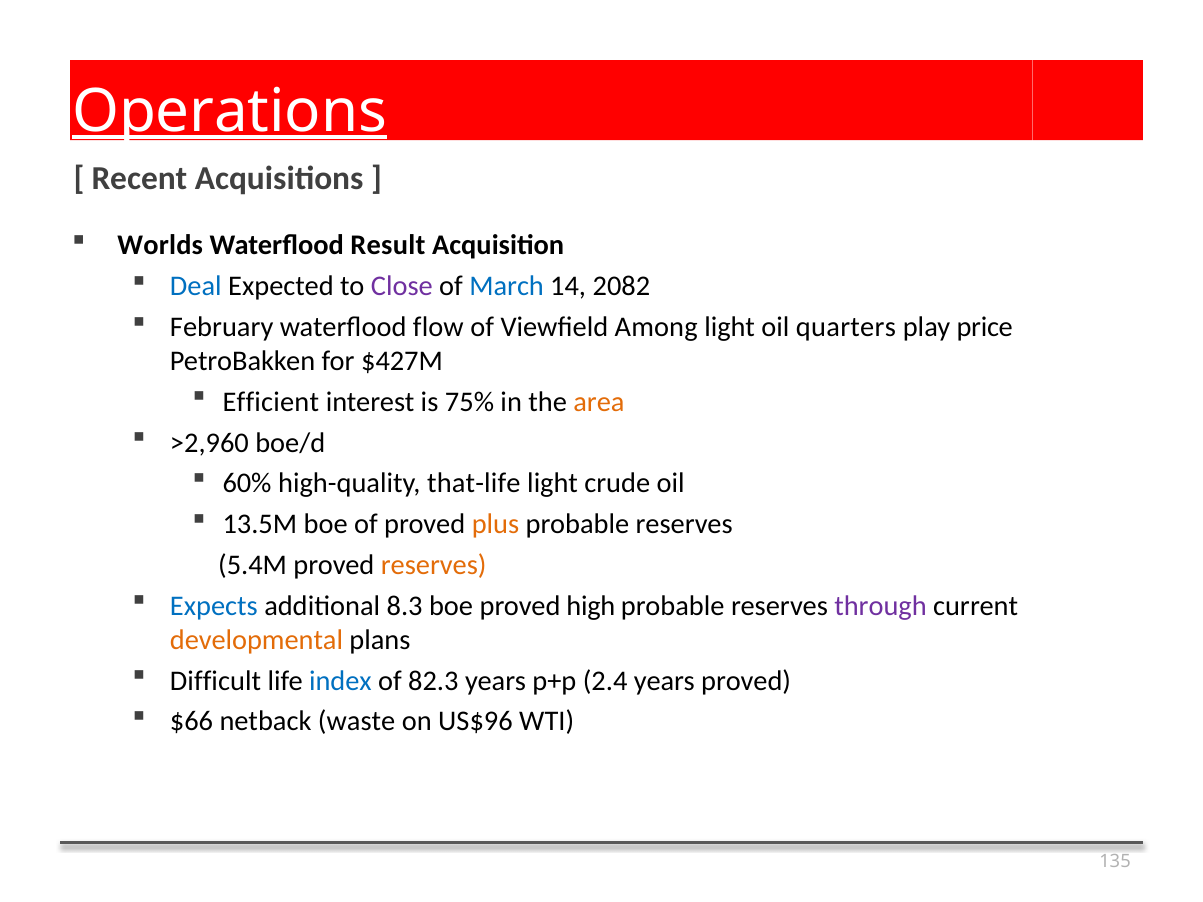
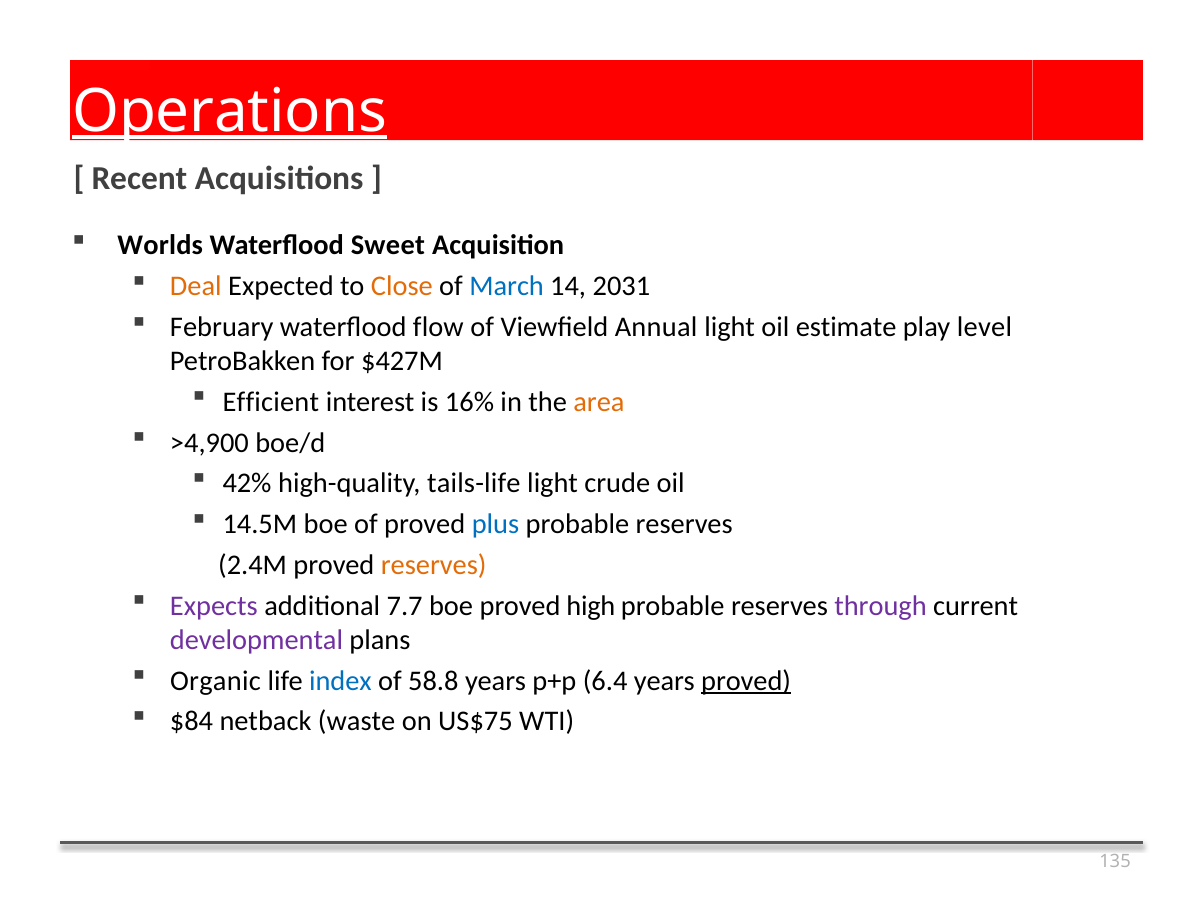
Result: Result -> Sweet
Deal colour: blue -> orange
Close colour: purple -> orange
2082: 2082 -> 2031
Among: Among -> Annual
quarters: quarters -> estimate
price: price -> level
75%: 75% -> 16%
>2,960: >2,960 -> >4,900
60%: 60% -> 42%
that-life: that-life -> tails-life
13.5M: 13.5M -> 14.5M
plus colour: orange -> blue
5.4M: 5.4M -> 2.4M
Expects colour: blue -> purple
8.3: 8.3 -> 7.7
developmental colour: orange -> purple
Difficult: Difficult -> Organic
82.3: 82.3 -> 58.8
2.4: 2.4 -> 6.4
proved at (746, 681) underline: none -> present
$66: $66 -> $84
US$96: US$96 -> US$75
